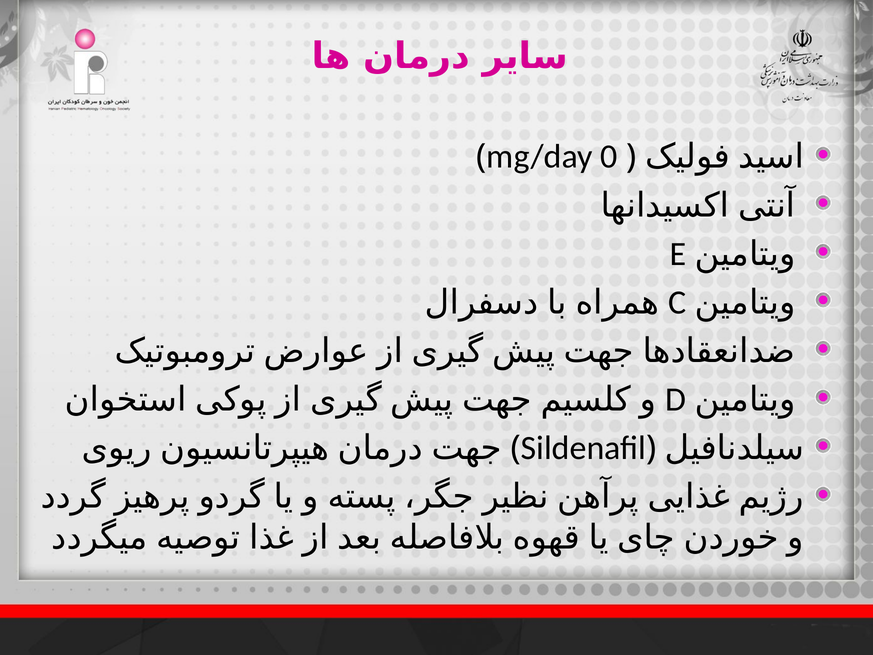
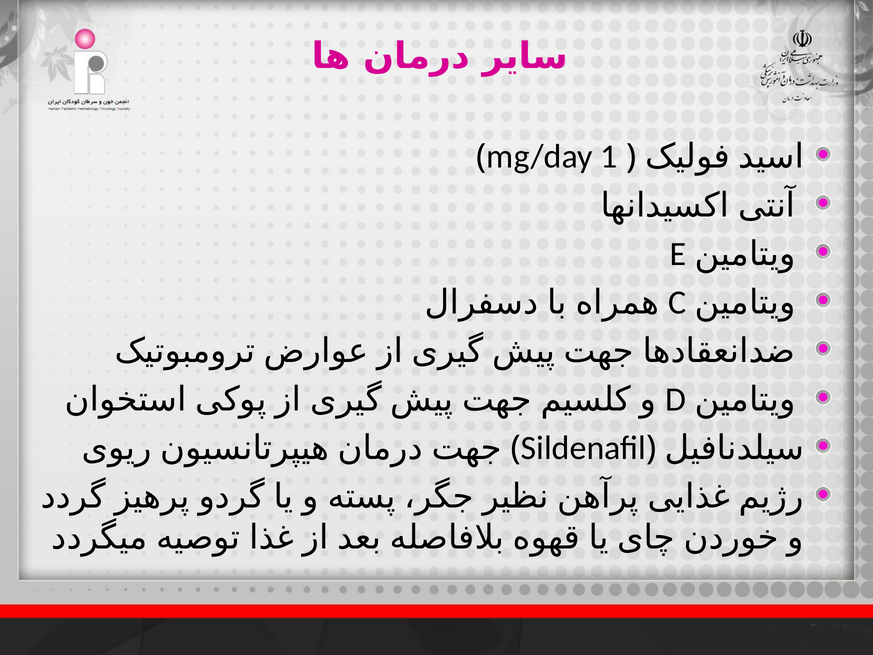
0: 0 -> 1
